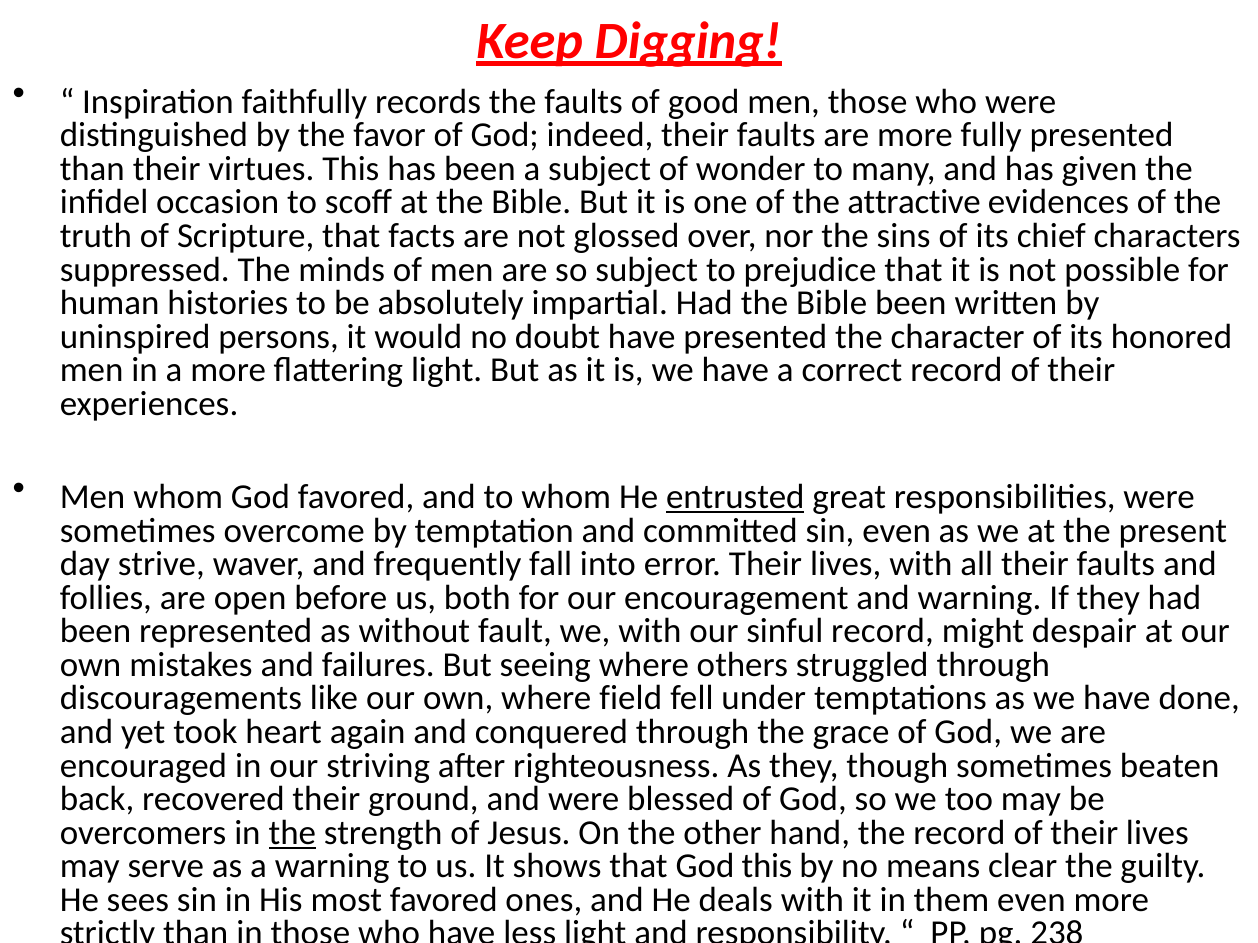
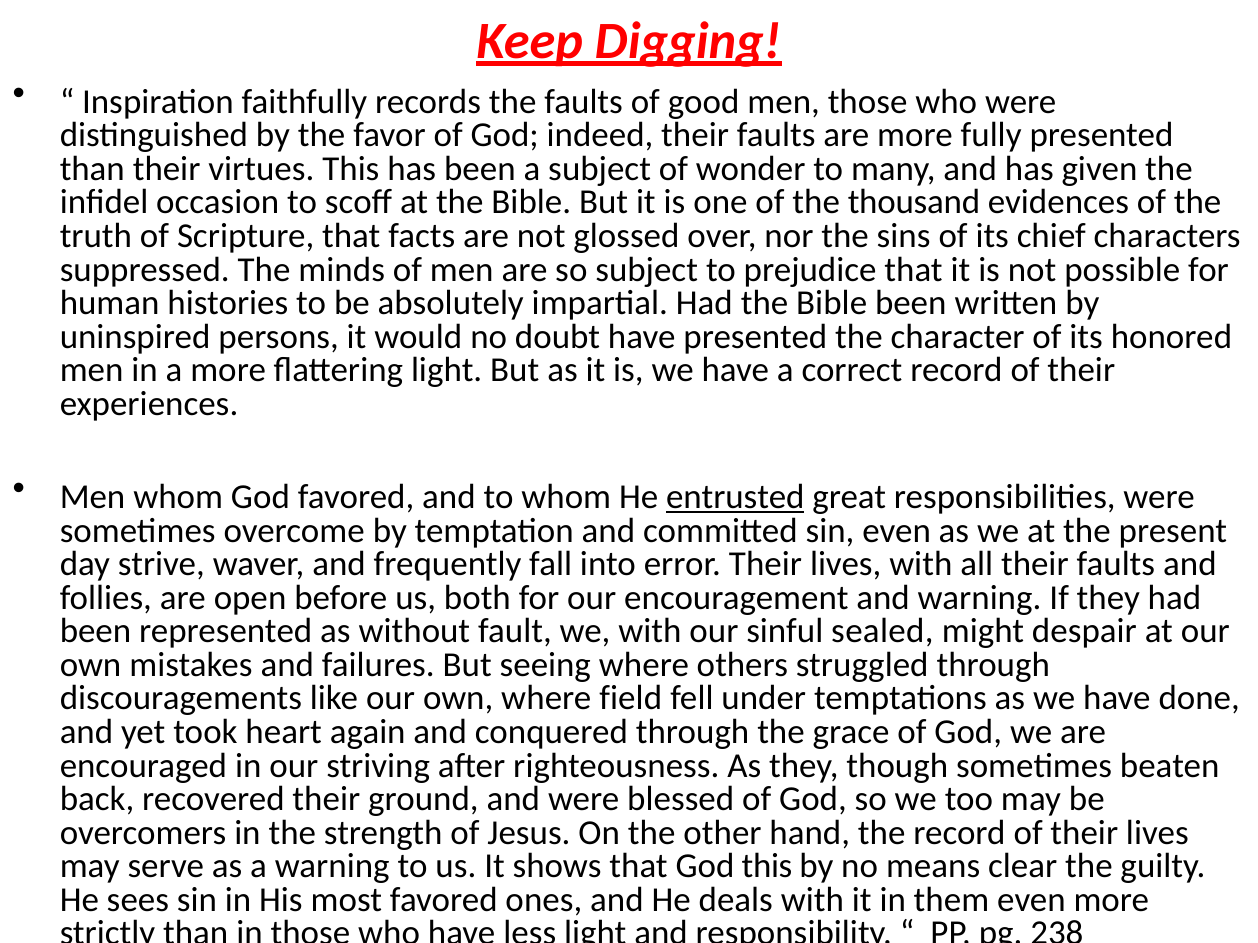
attractive: attractive -> thousand
sinful record: record -> sealed
the at (292, 833) underline: present -> none
